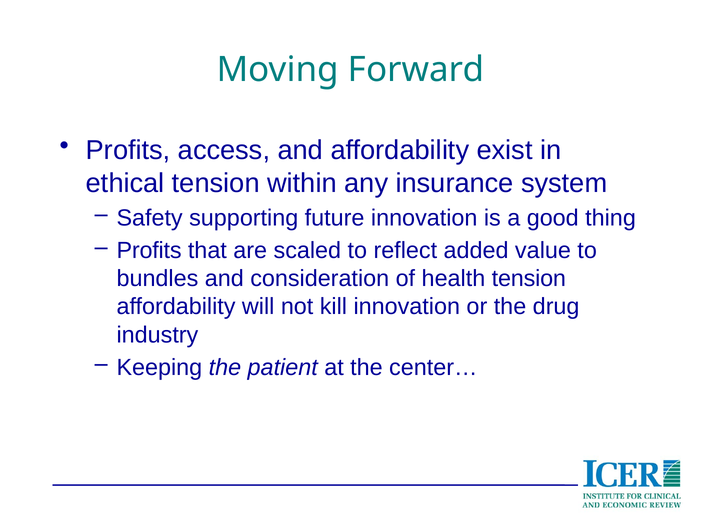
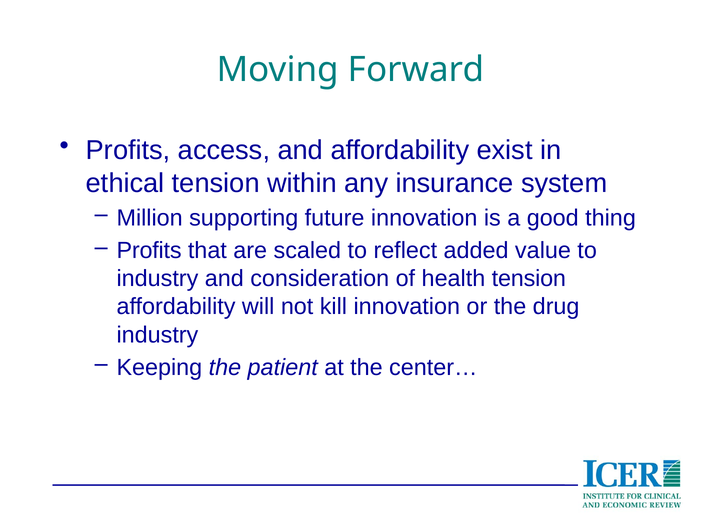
Safety: Safety -> Million
bundles at (157, 279): bundles -> industry
